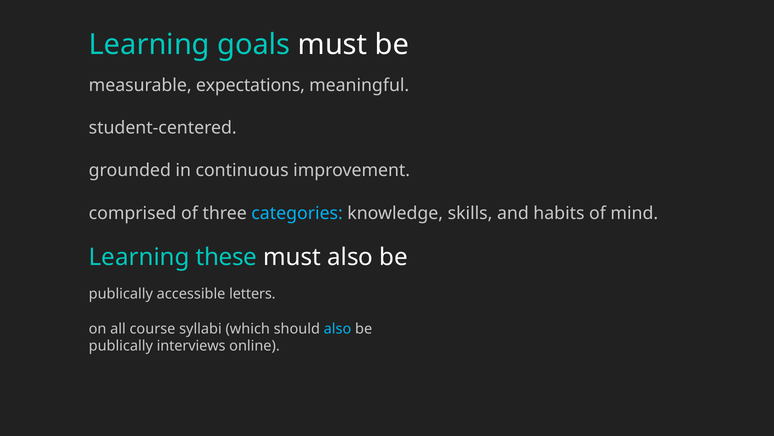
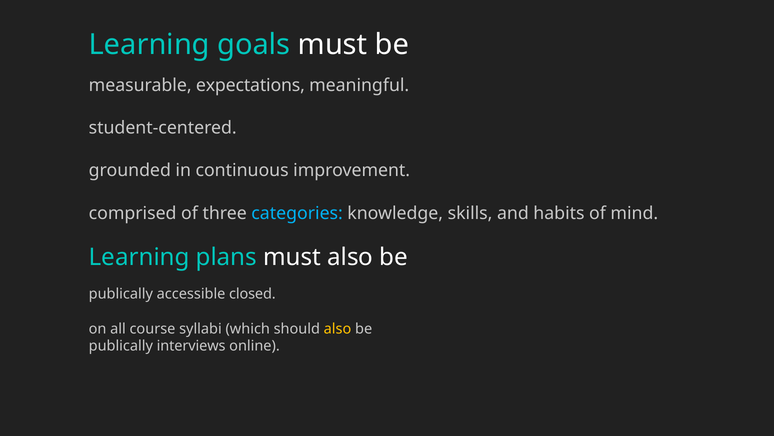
these: these -> plans
letters: letters -> closed
also at (338, 328) colour: light blue -> yellow
